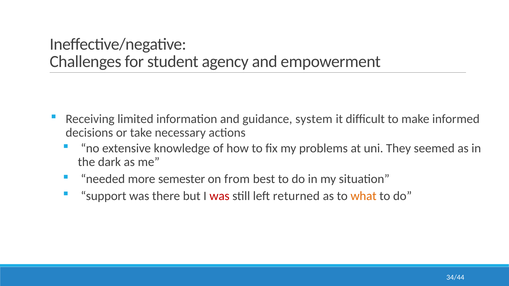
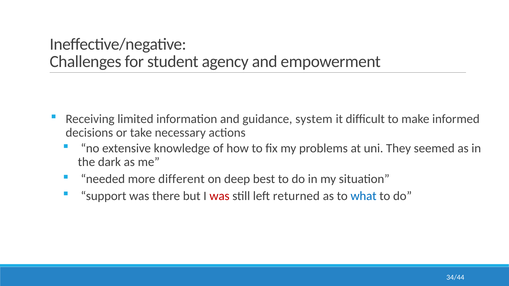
semester: semester -> different
from: from -> deep
what colour: orange -> blue
